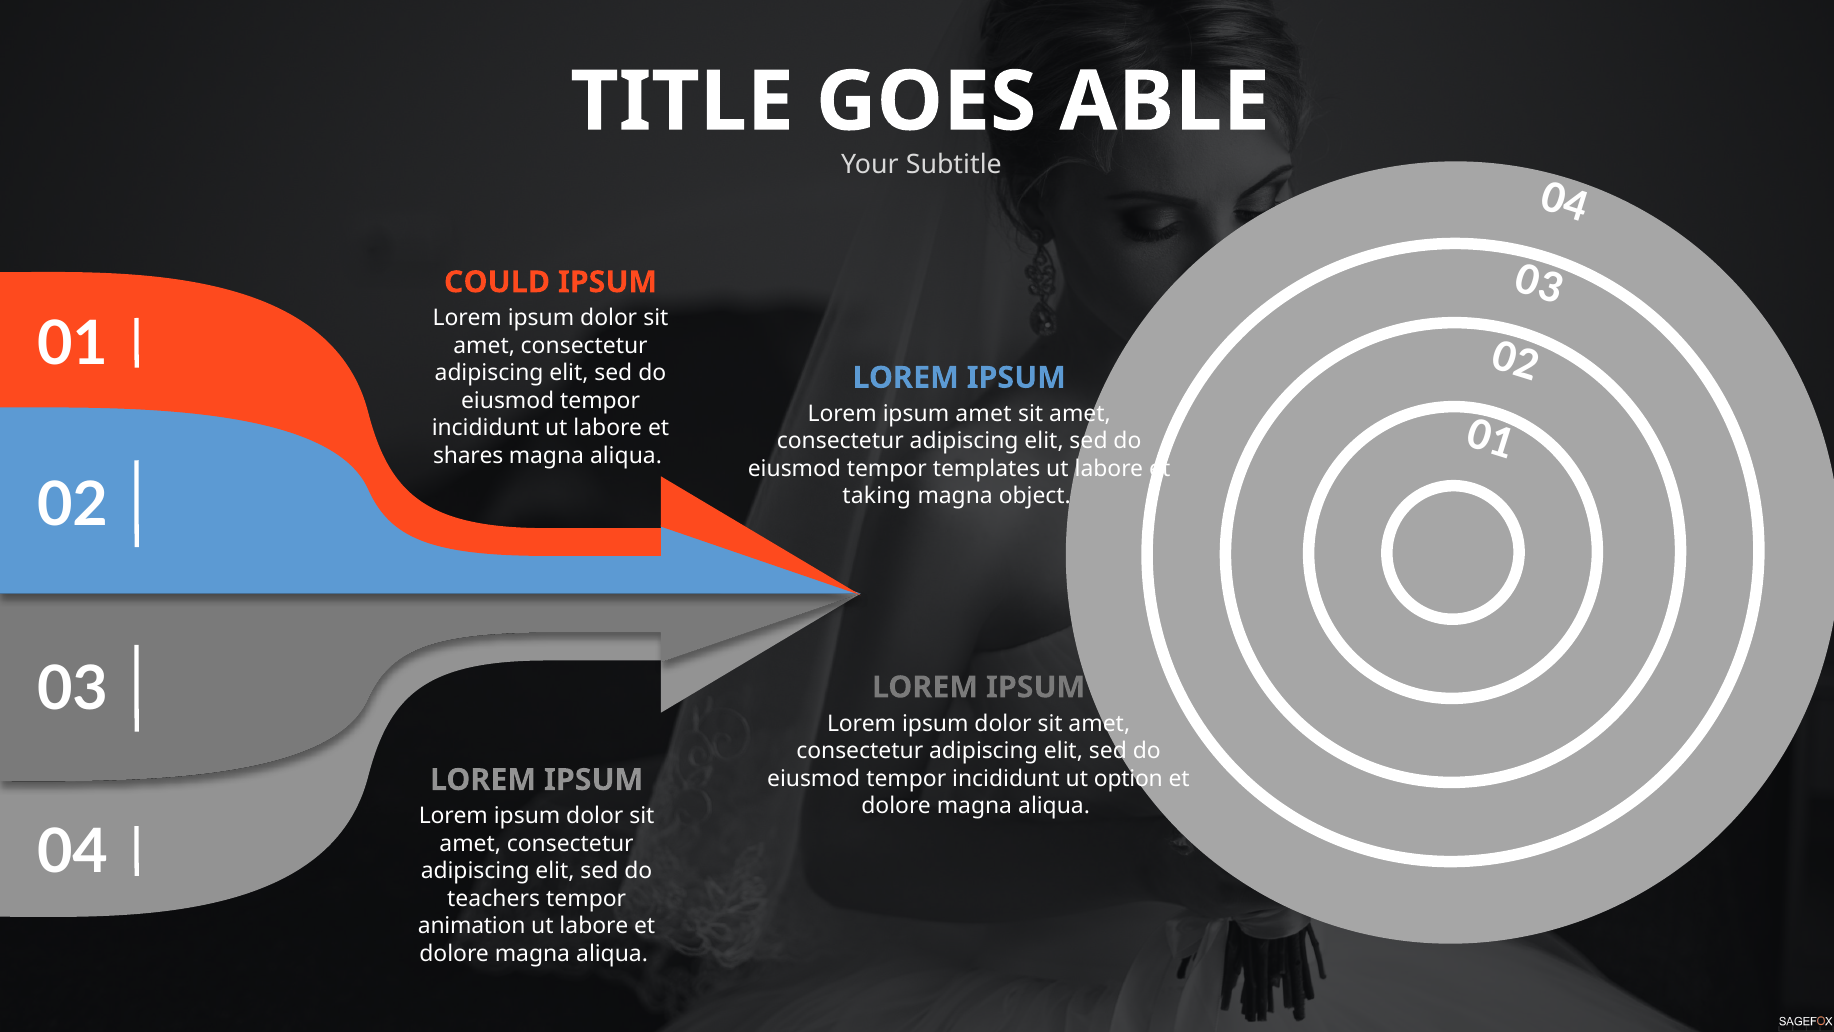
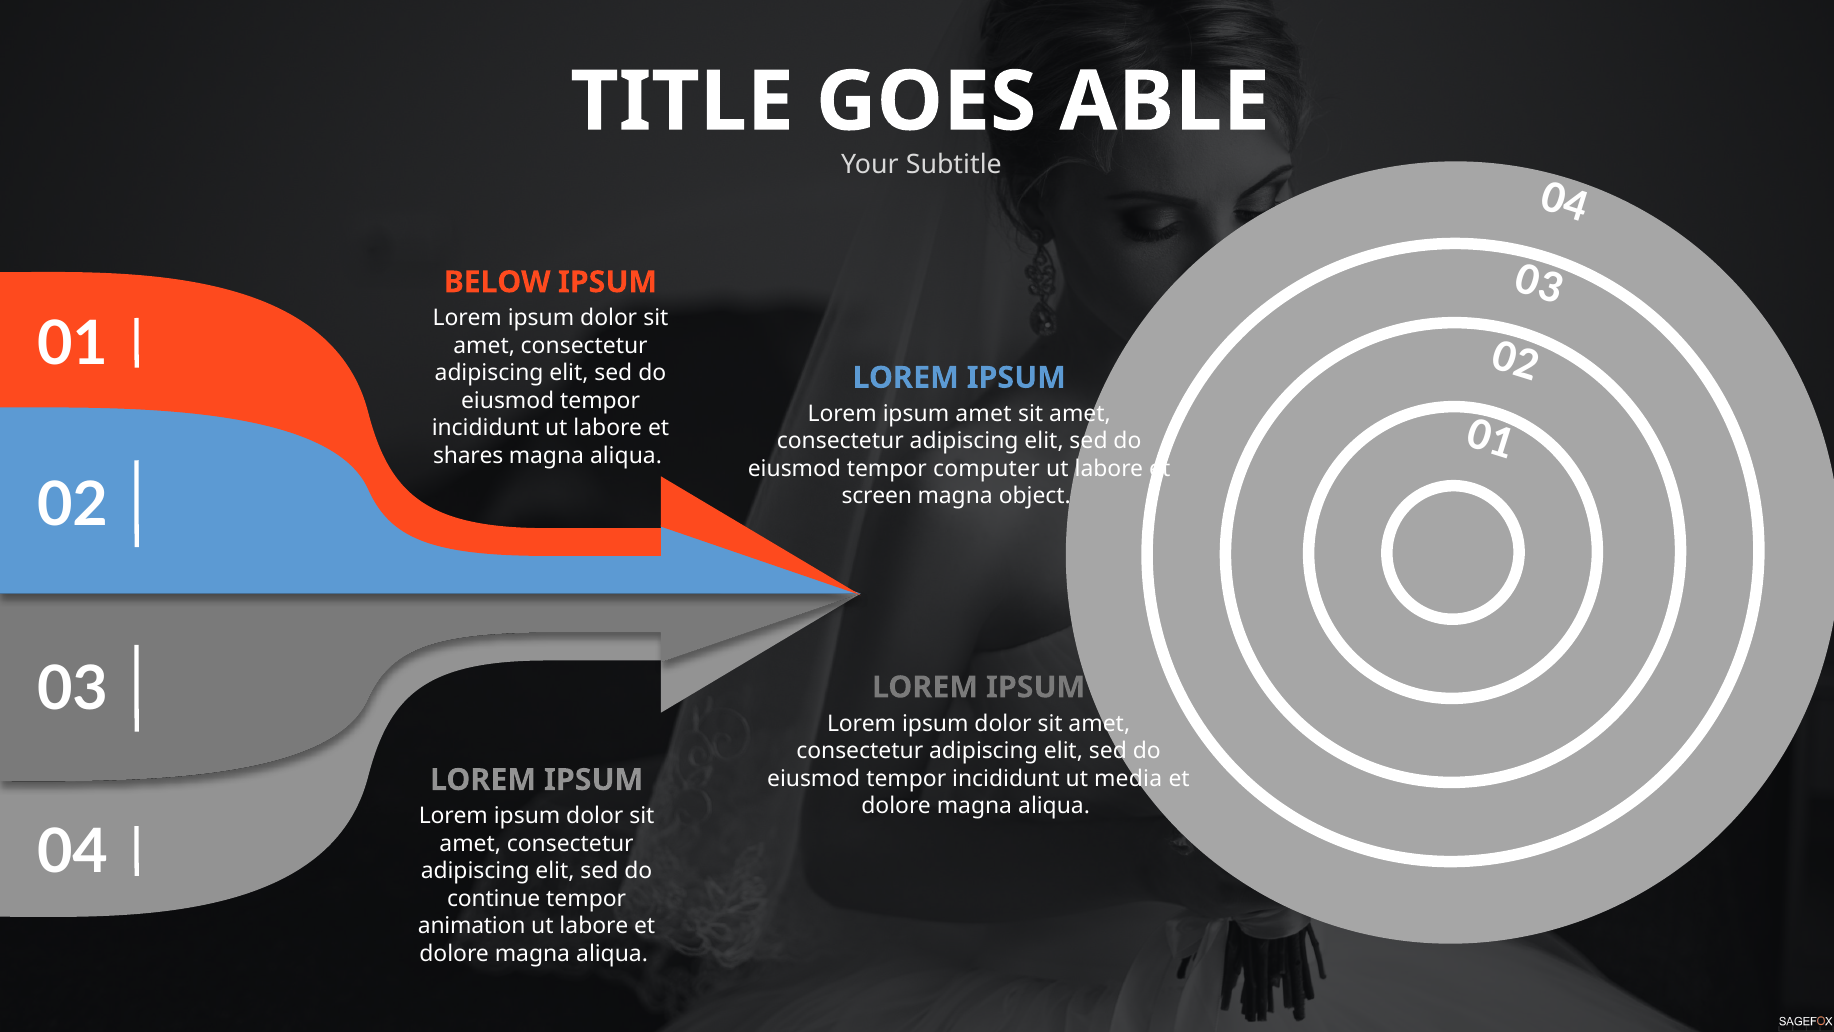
COULD: COULD -> BELOW
templates: templates -> computer
taking: taking -> screen
option: option -> media
teachers: teachers -> continue
